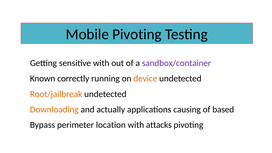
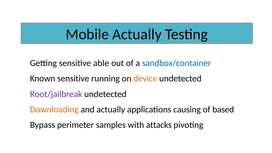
Mobile Pivoting: Pivoting -> Actually
sensitive with: with -> able
sandbox/container colour: purple -> blue
Known correctly: correctly -> sensitive
Root/jailbreak colour: orange -> purple
location: location -> samples
